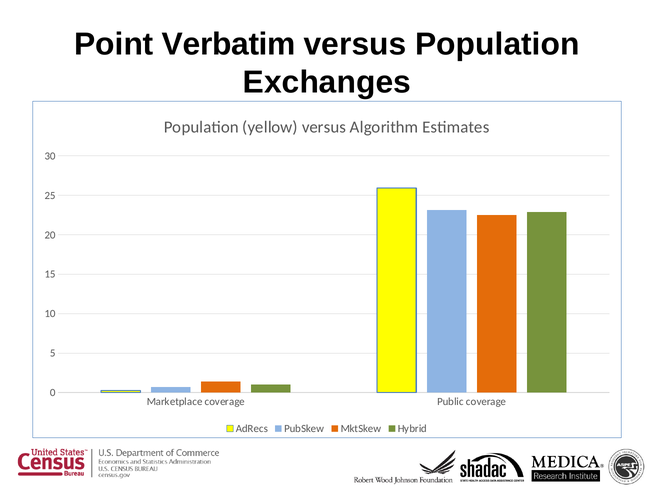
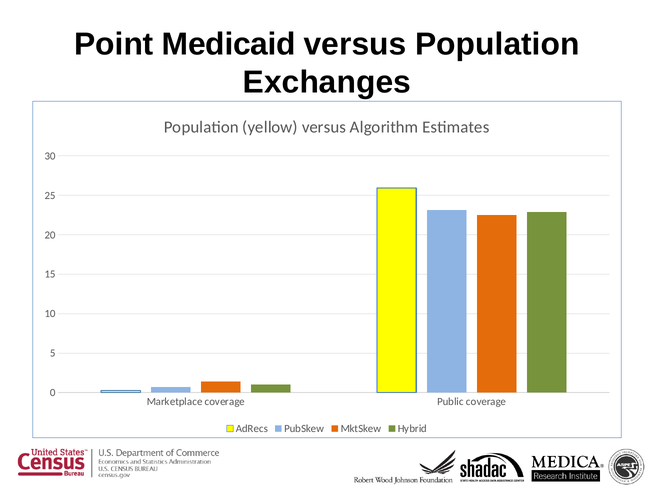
Verbatim: Verbatim -> Medicaid
